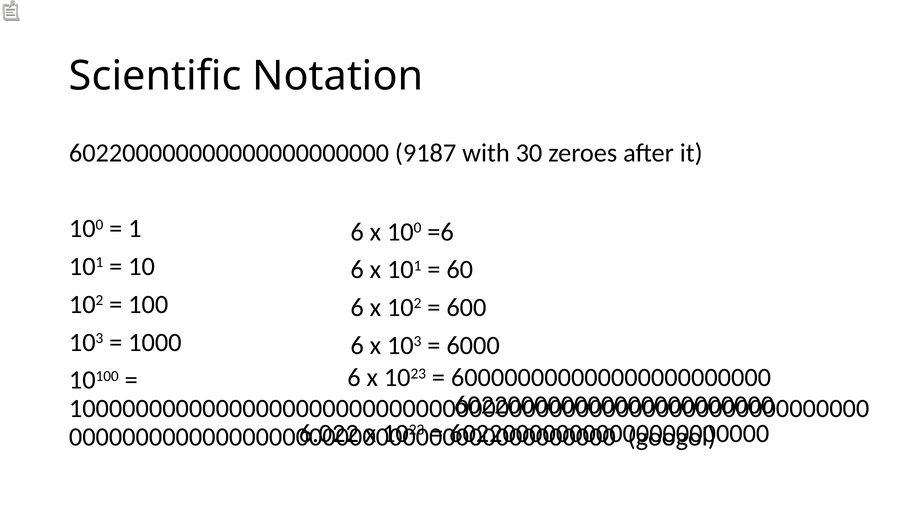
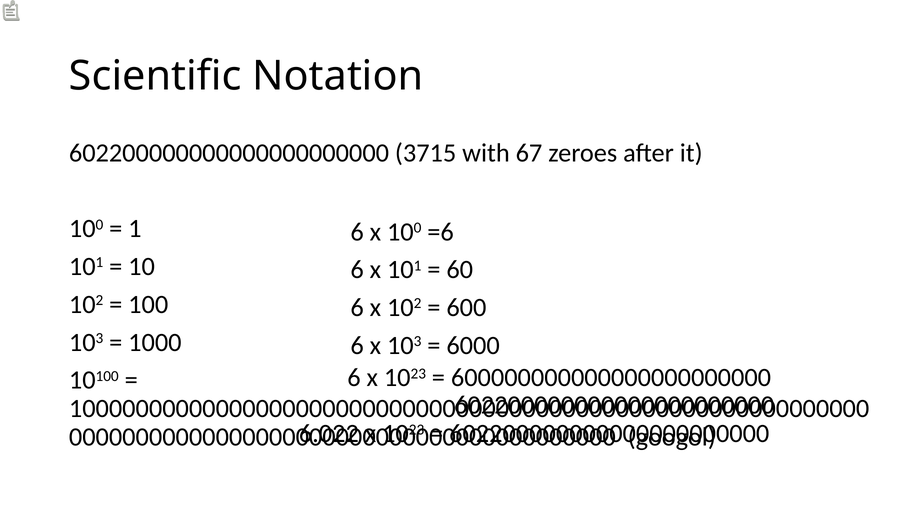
9187: 9187 -> 3715
30: 30 -> 67
